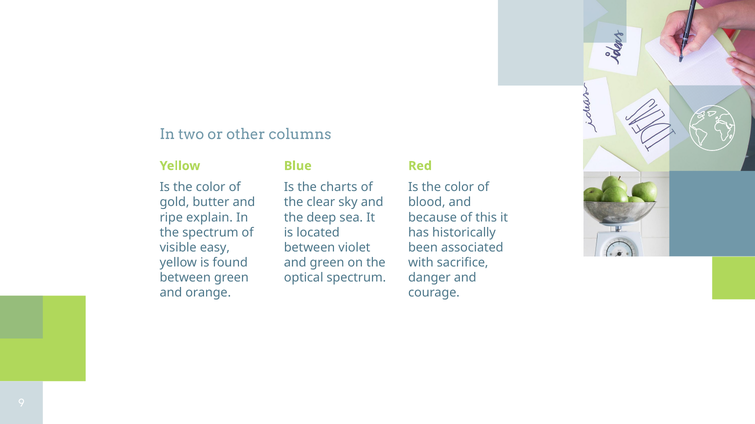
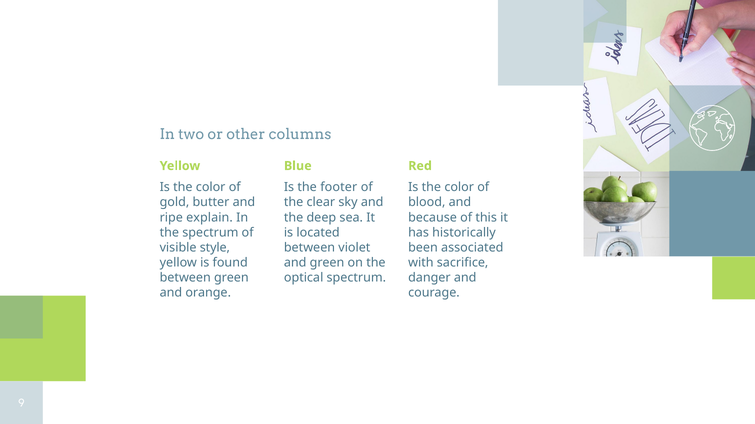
charts: charts -> footer
easy: easy -> style
